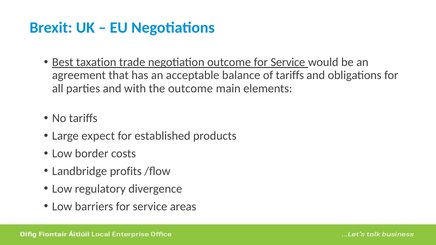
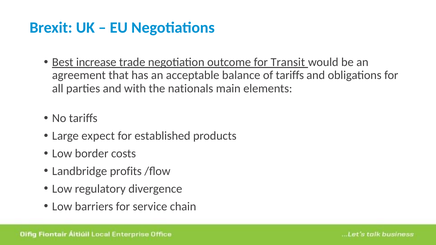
taxation: taxation -> increase
outcome for Service: Service -> Transit
the outcome: outcome -> nationals
areas: areas -> chain
